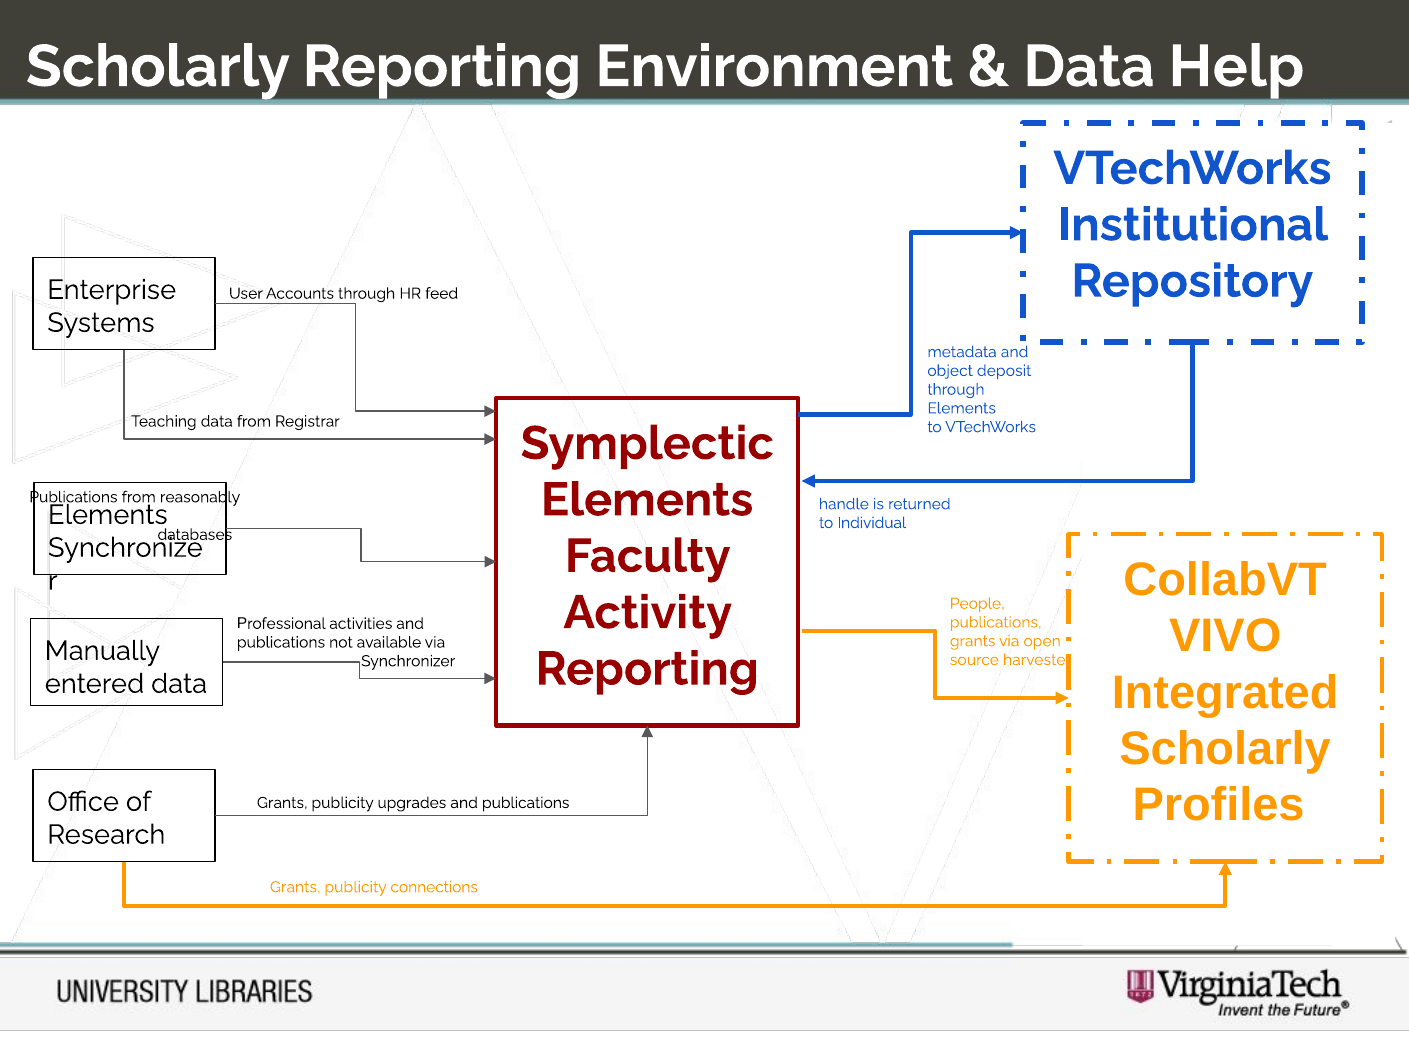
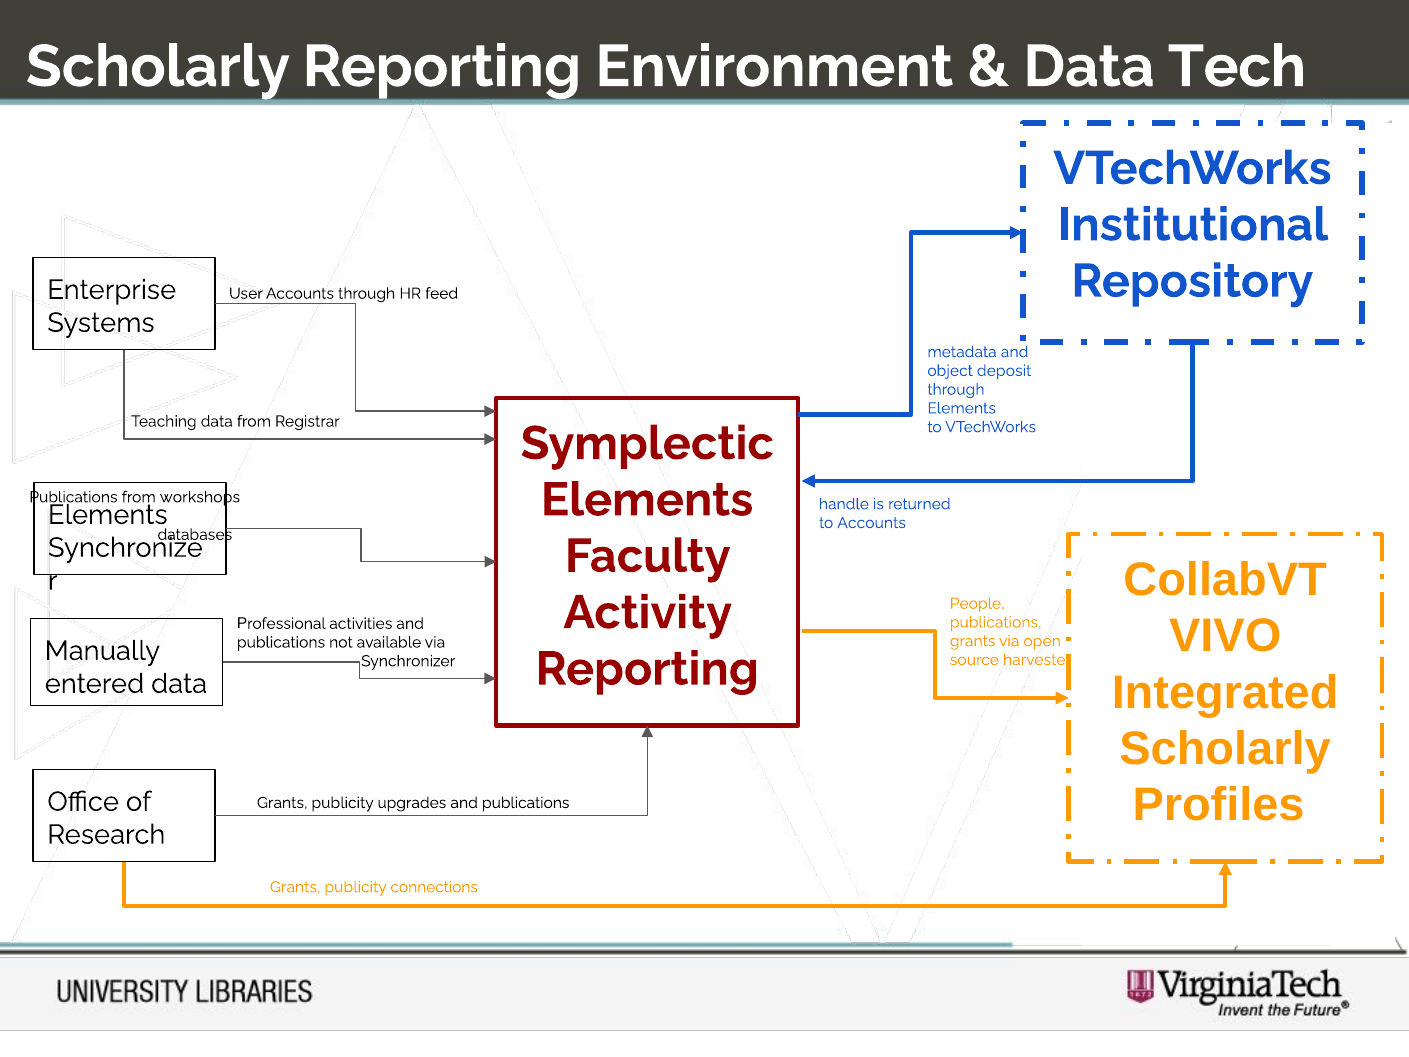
Help: Help -> Tech
reasonably: reasonably -> workshops
to Individual: Individual -> Accounts
